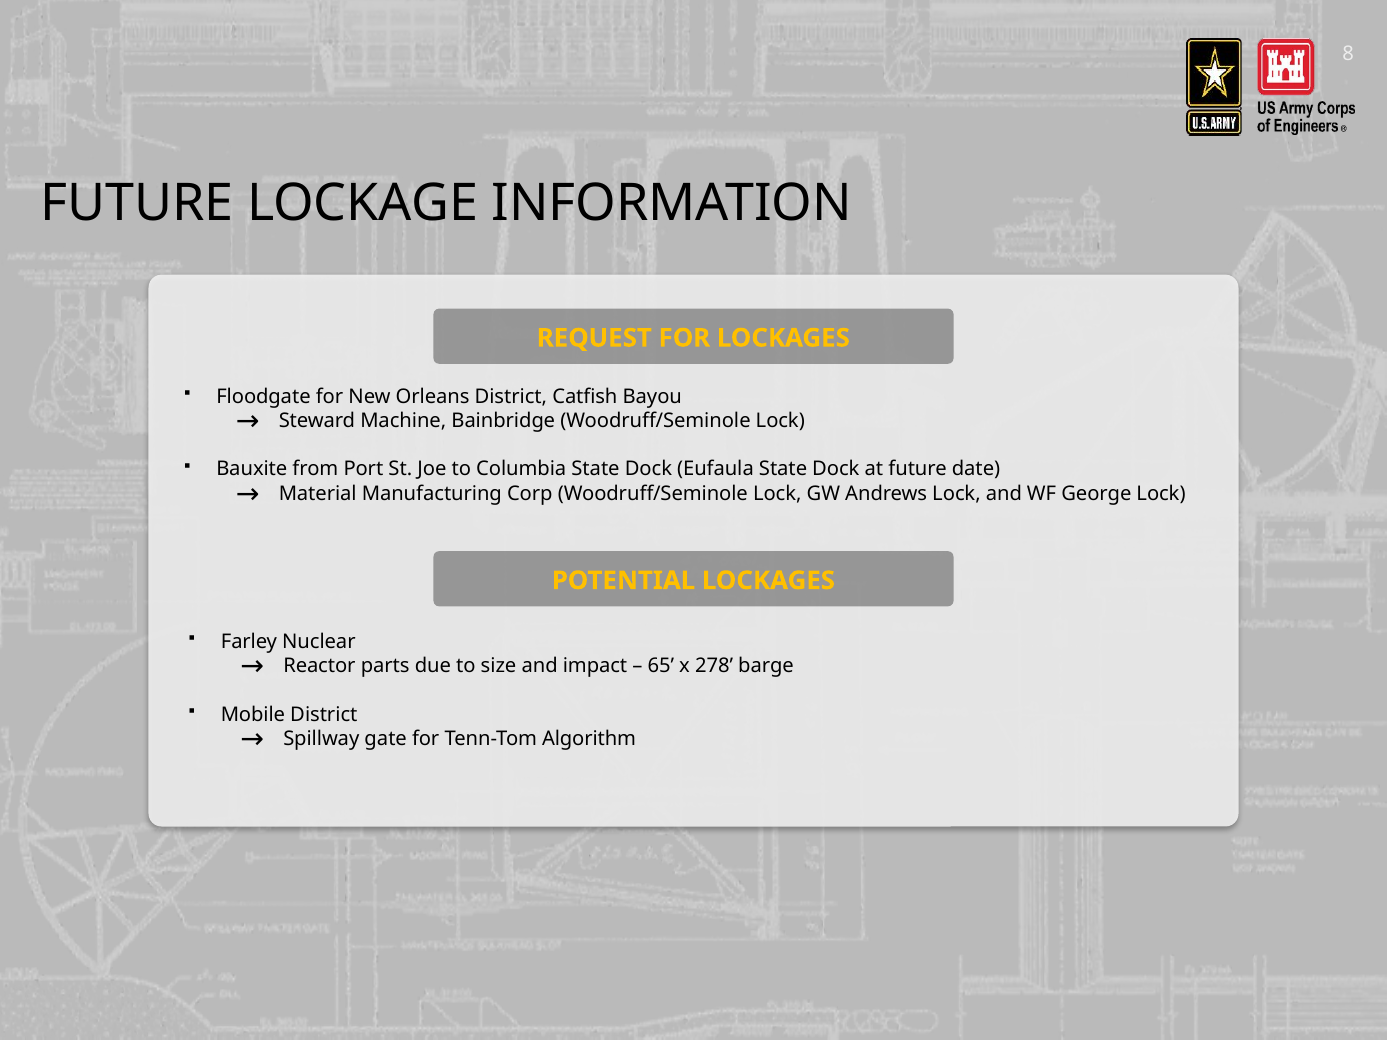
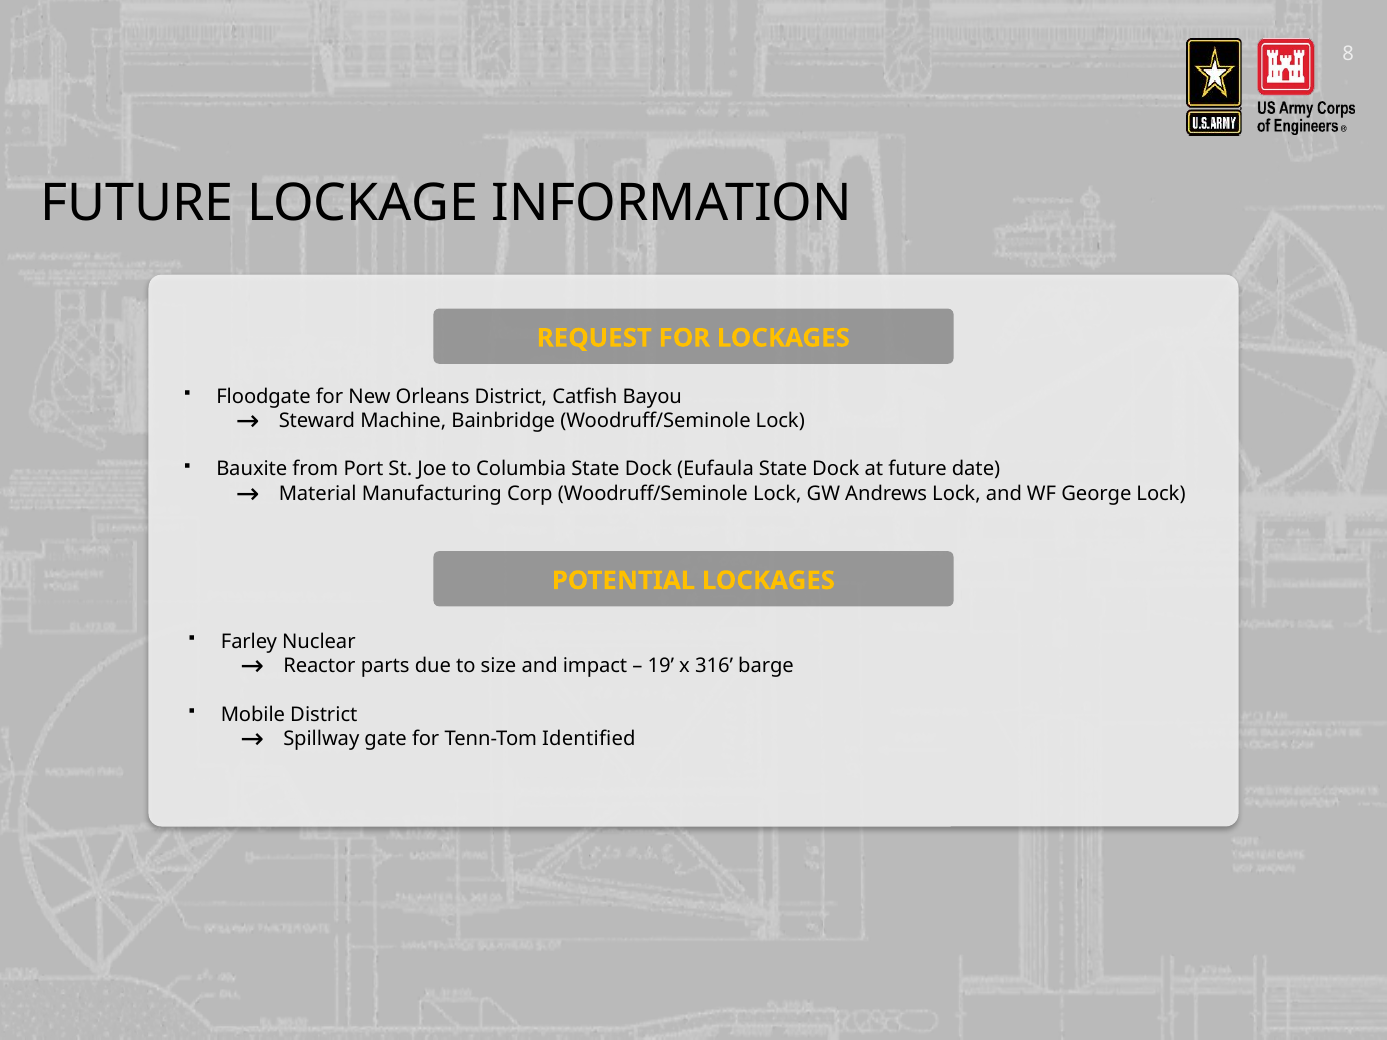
65: 65 -> 19
278: 278 -> 316
Algorithm: Algorithm -> Identified
